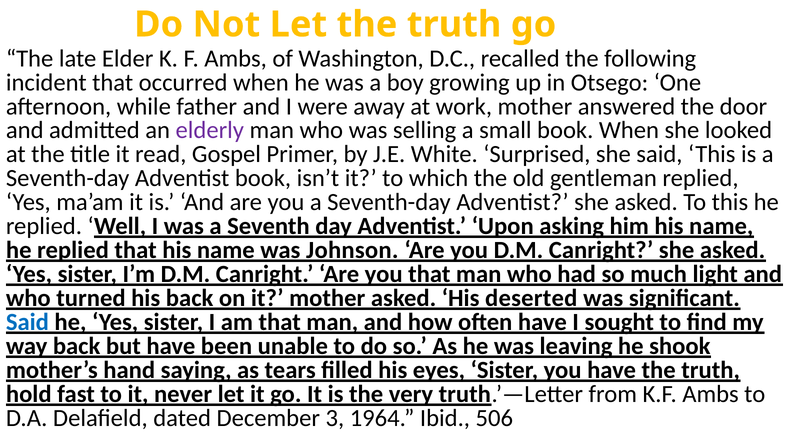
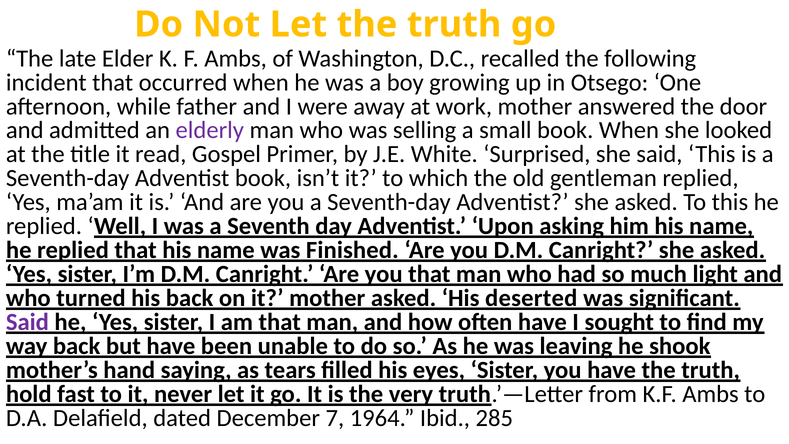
Johnson: Johnson -> Finished
Said at (27, 322) colour: blue -> purple
3: 3 -> 7
506: 506 -> 285
